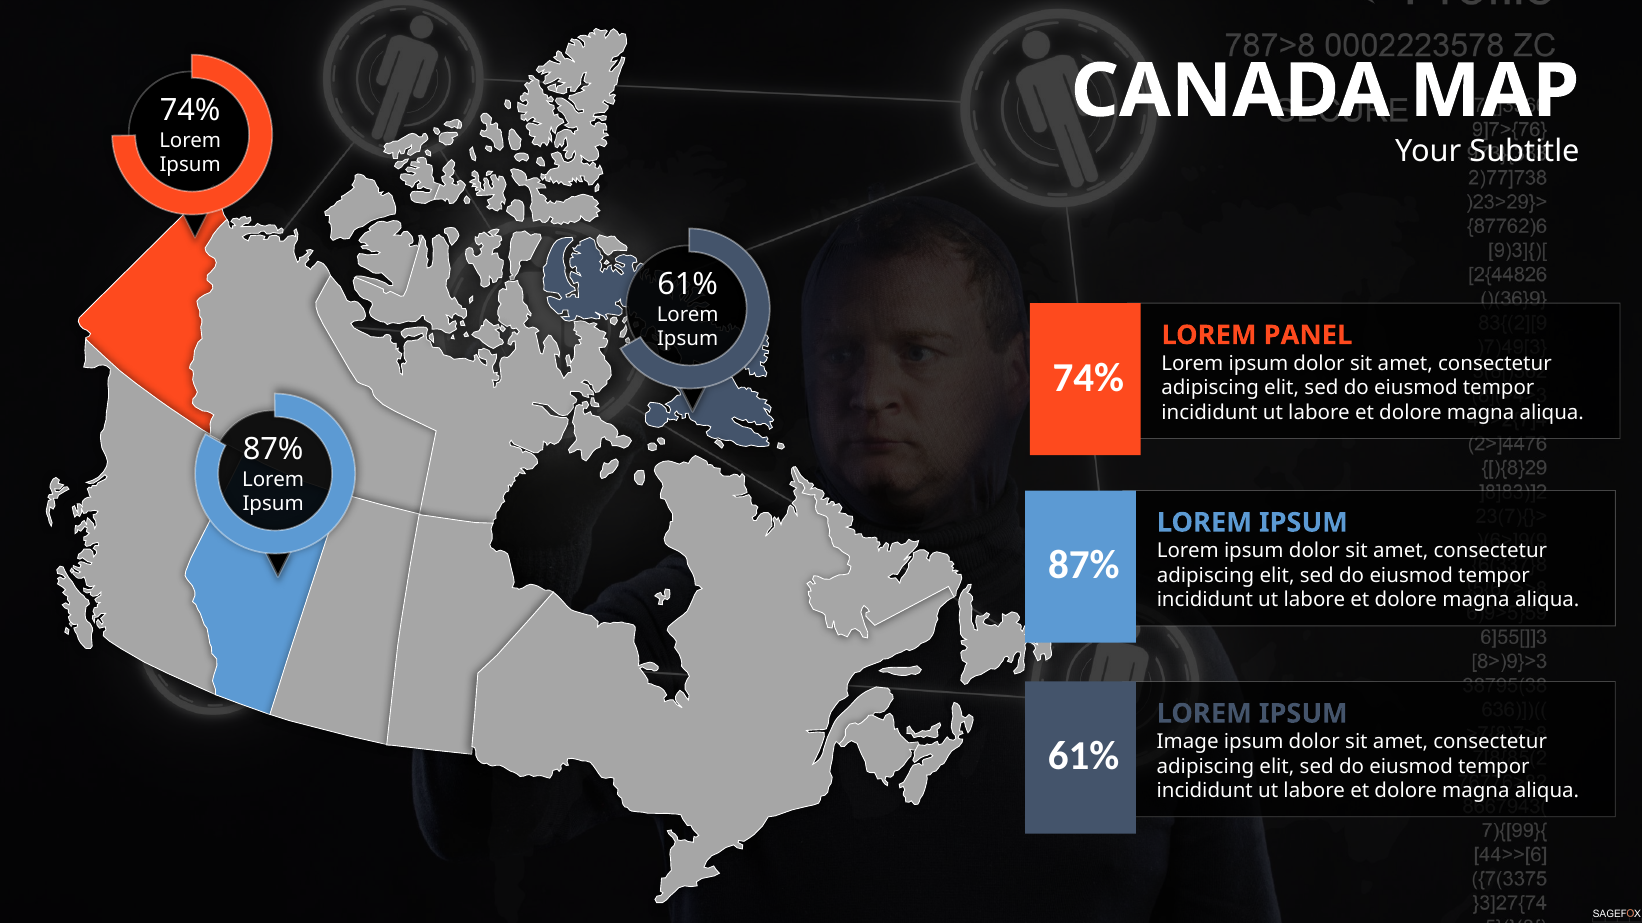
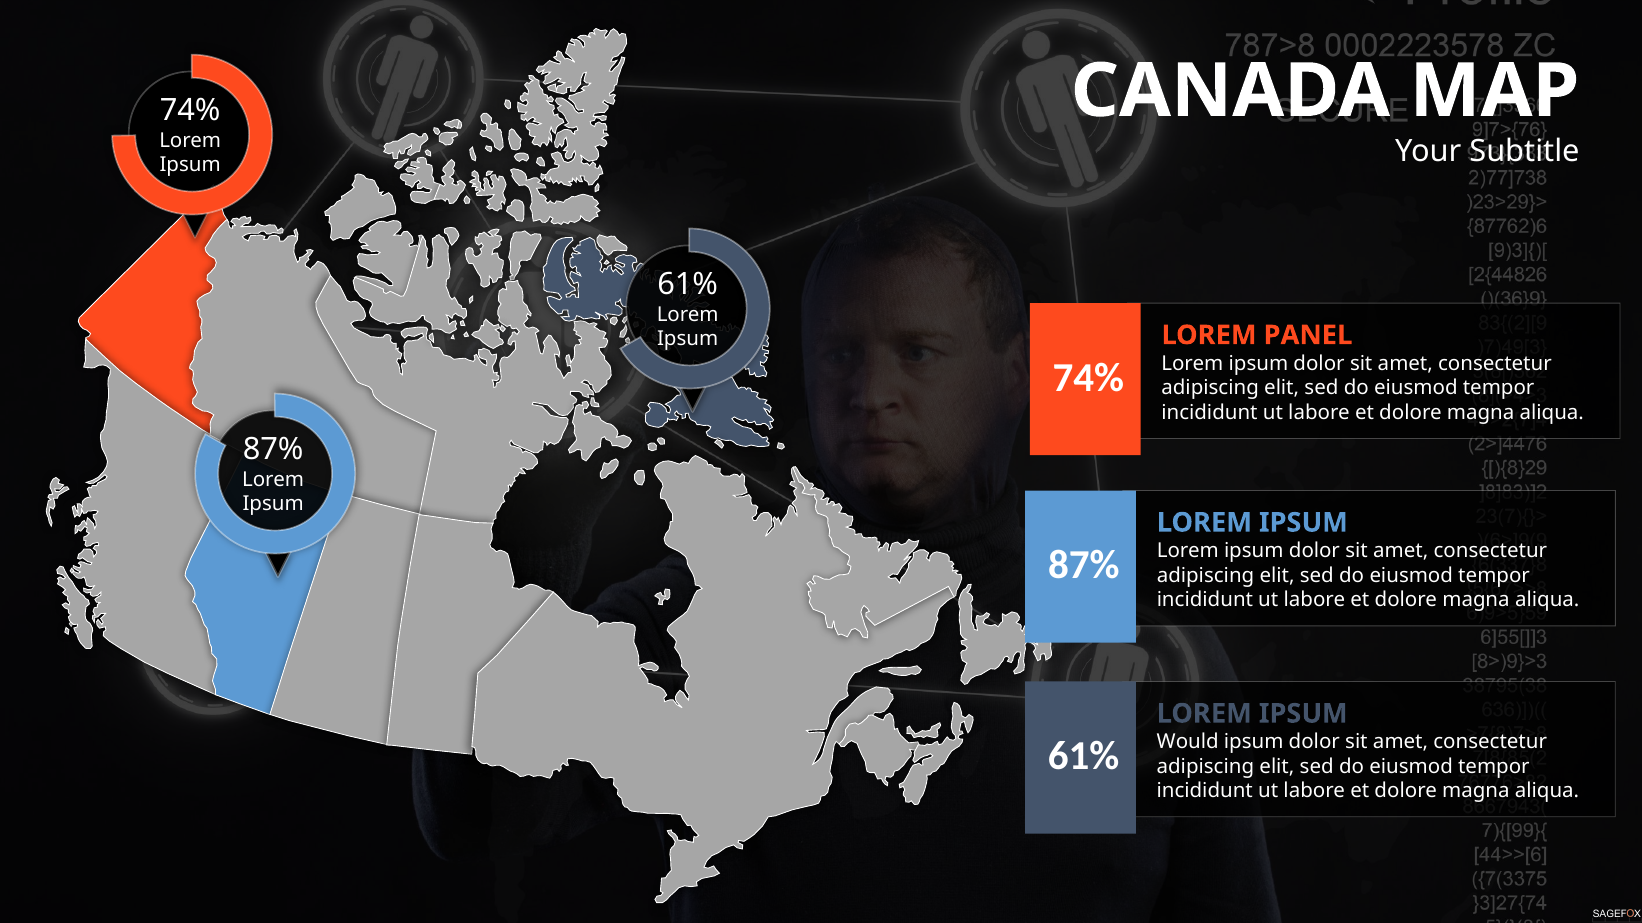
Image: Image -> Would
